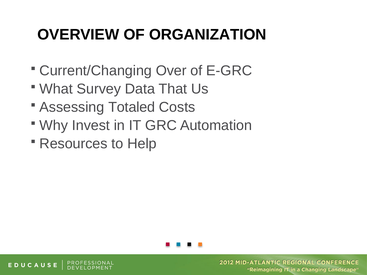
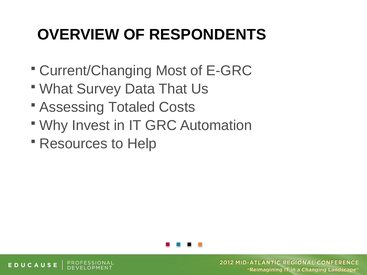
ORGANIZATION: ORGANIZATION -> RESPONDENTS
Over: Over -> Most
